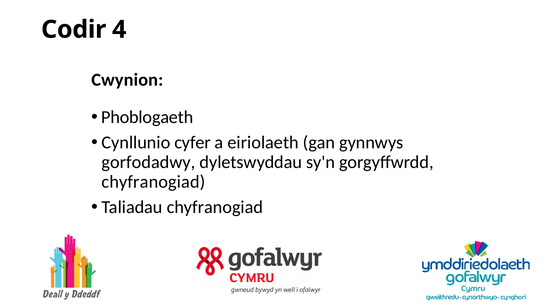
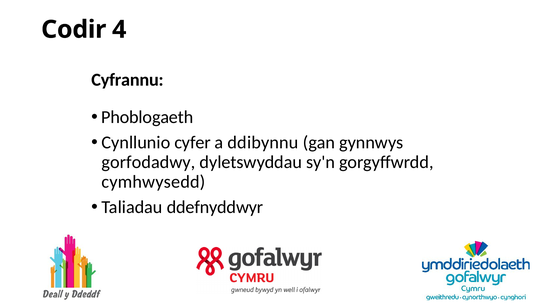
Cwynion: Cwynion -> Cyfrannu
eiriolaeth: eiriolaeth -> ddibynnu
chyfranogiad at (153, 182): chyfranogiad -> cymhwysedd
Taliadau chyfranogiad: chyfranogiad -> ddefnyddwyr
